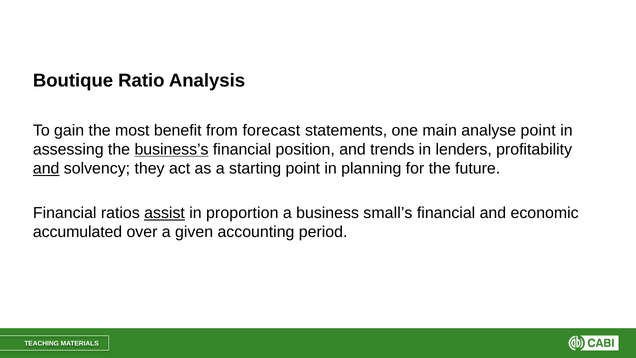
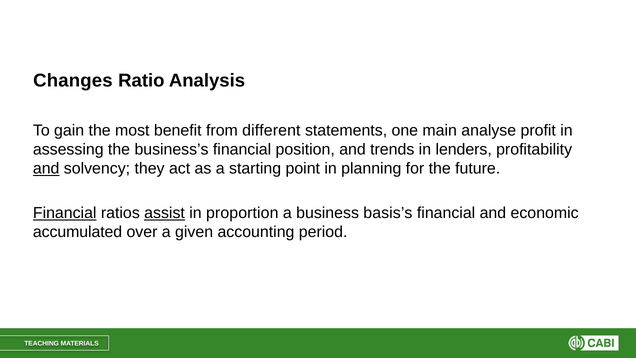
Boutique: Boutique -> Changes
forecast: forecast -> different
analyse point: point -> profit
business’s underline: present -> none
Financial at (65, 213) underline: none -> present
small’s: small’s -> basis’s
